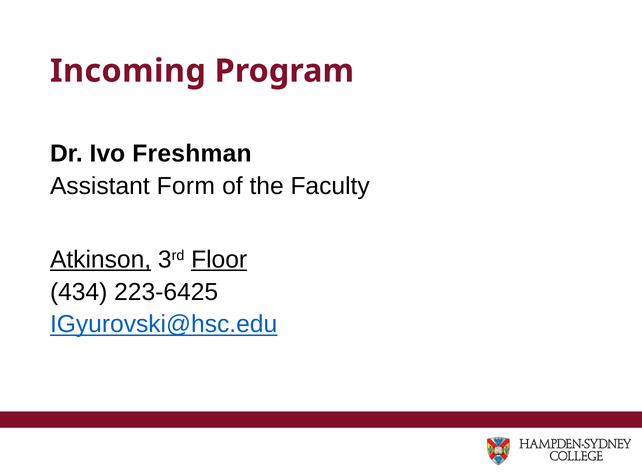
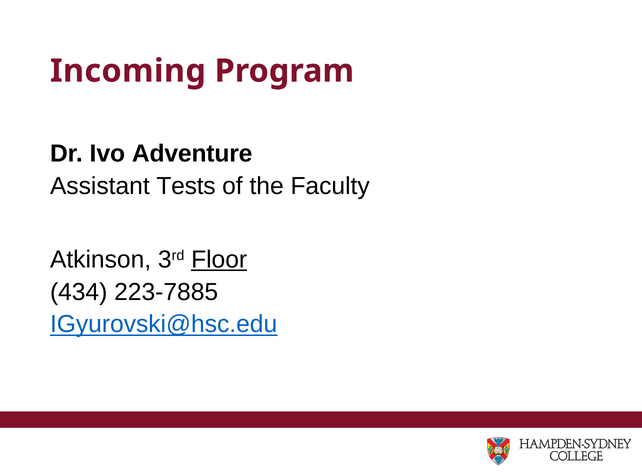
Freshman: Freshman -> Adventure
Form: Form -> Tests
Atkinson underline: present -> none
223-6425: 223-6425 -> 223-7885
